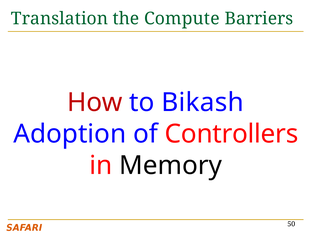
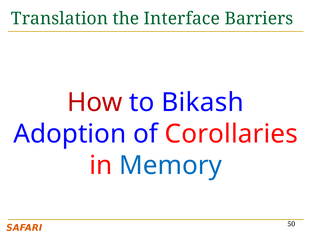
Compute: Compute -> Interface
Controllers: Controllers -> Corollaries
Memory colour: black -> blue
